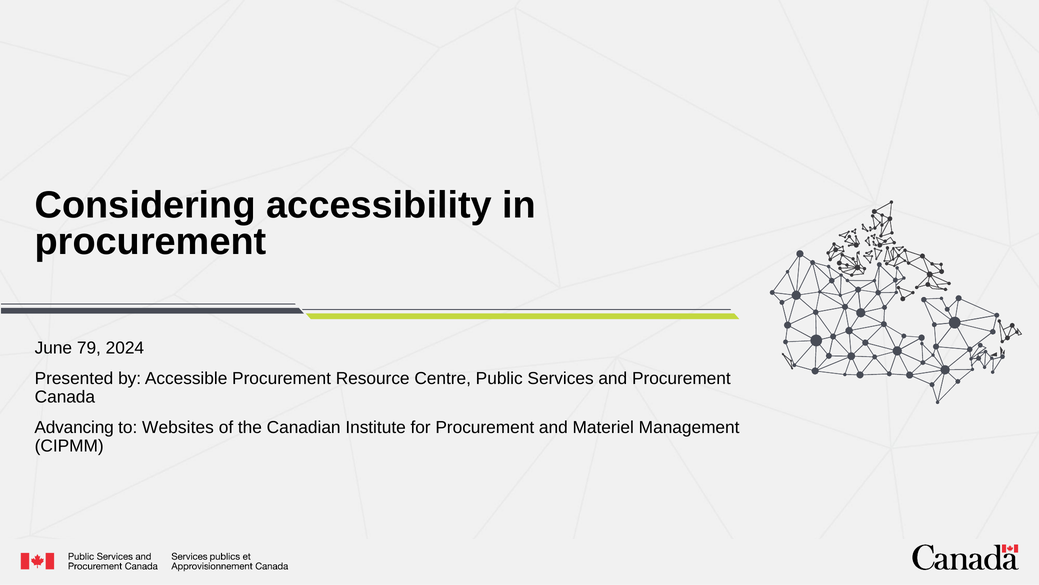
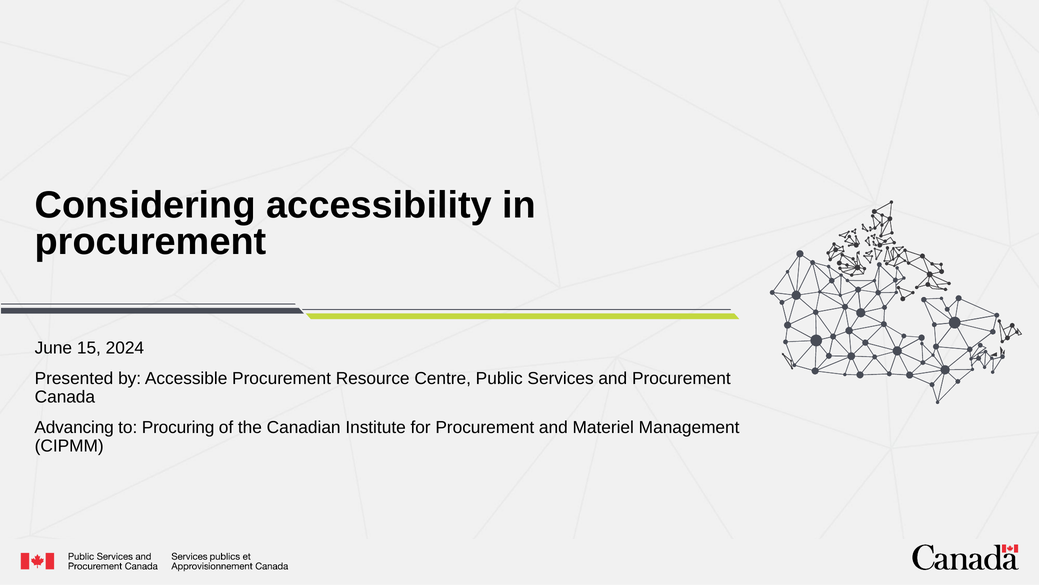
79: 79 -> 15
Websites: Websites -> Procuring
